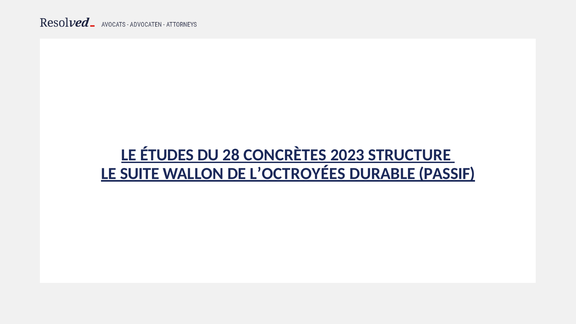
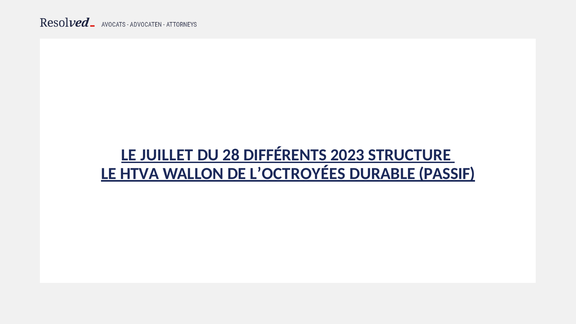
ÉTUDES: ÉTUDES -> JUILLET
CONCRÈTES: CONCRÈTES -> DIFFÉRENTS
SUITE: SUITE -> HTVA
